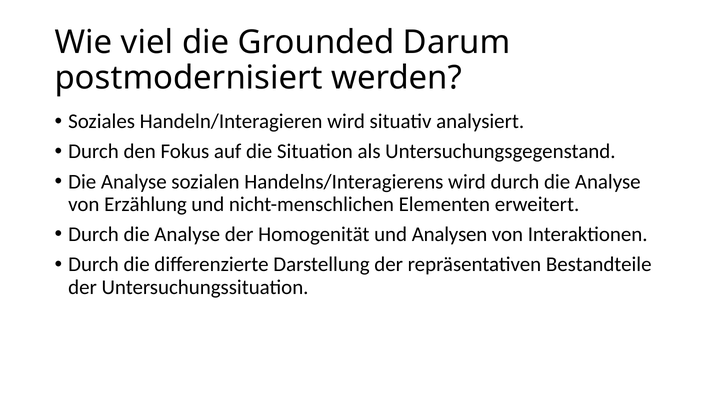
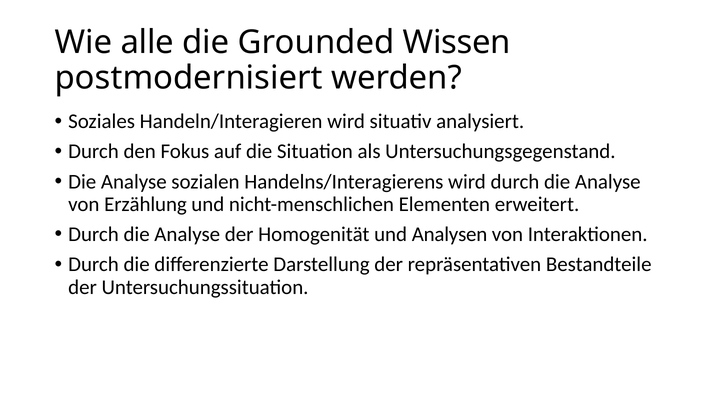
viel: viel -> alle
Darum: Darum -> Wissen
